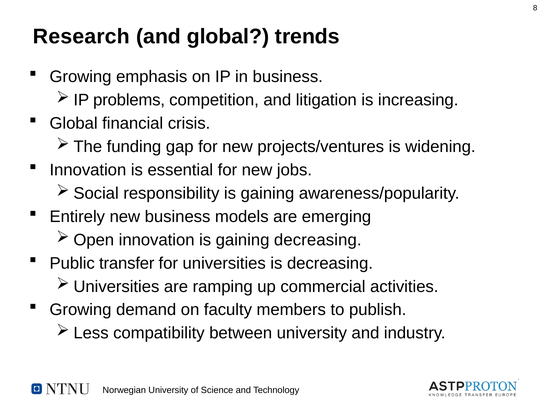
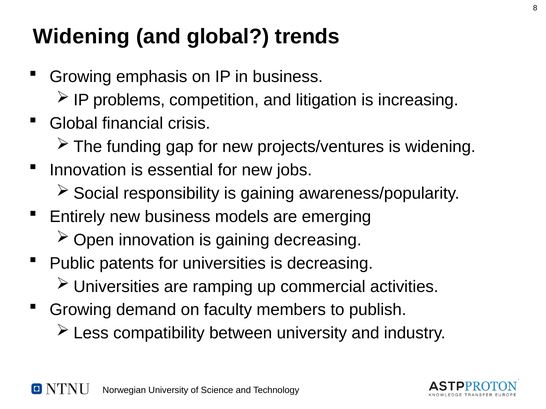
Research at (81, 37): Research -> Widening
transfer: transfer -> patents
